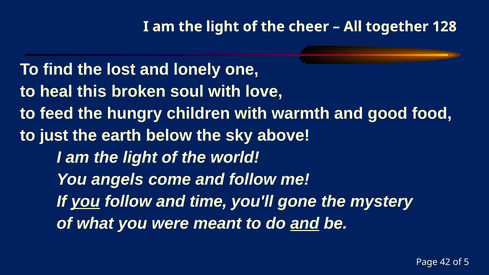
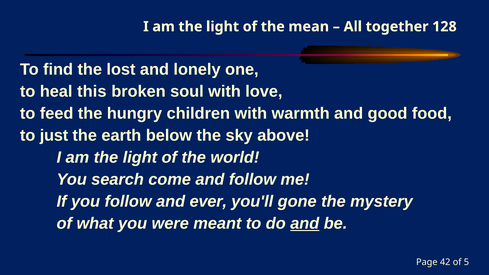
cheer: cheer -> mean
angels: angels -> search
you at (86, 201) underline: present -> none
time: time -> ever
